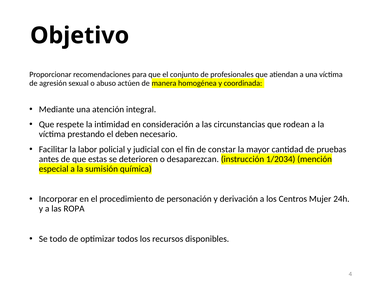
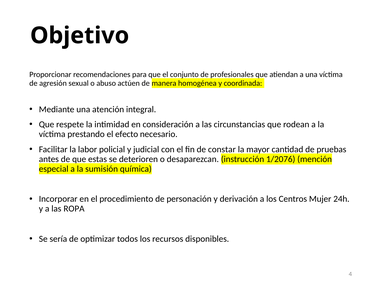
deben: deben -> efecto
1/2034: 1/2034 -> 1/2076
todo: todo -> sería
